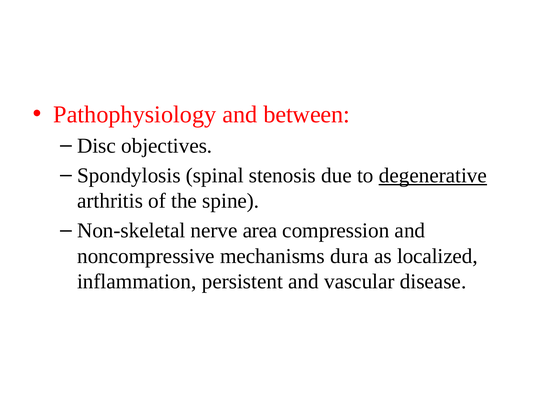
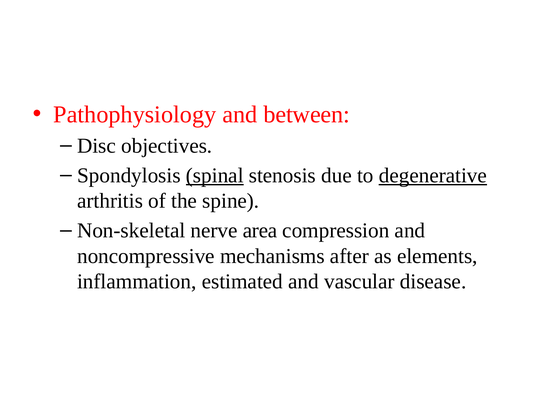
spinal underline: none -> present
dura: dura -> after
localized: localized -> elements
persistent: persistent -> estimated
